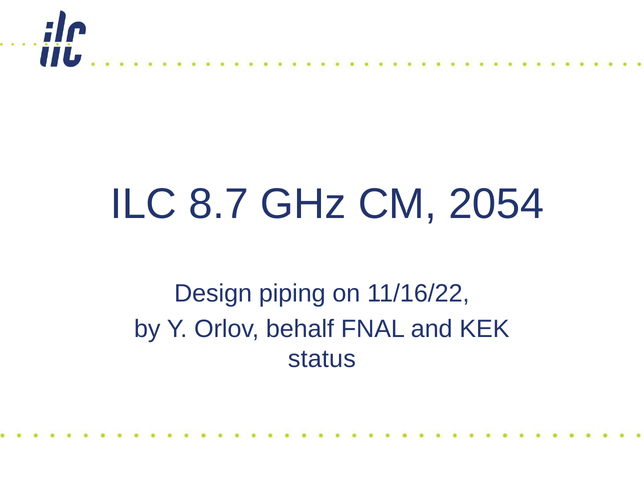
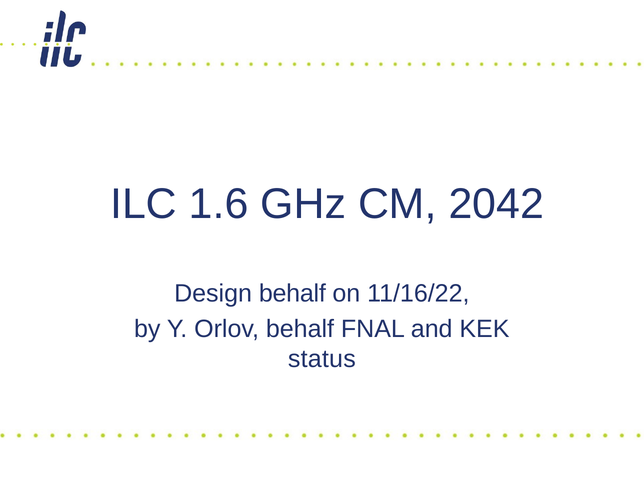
8.7: 8.7 -> 1.6
2054: 2054 -> 2042
Design piping: piping -> behalf
